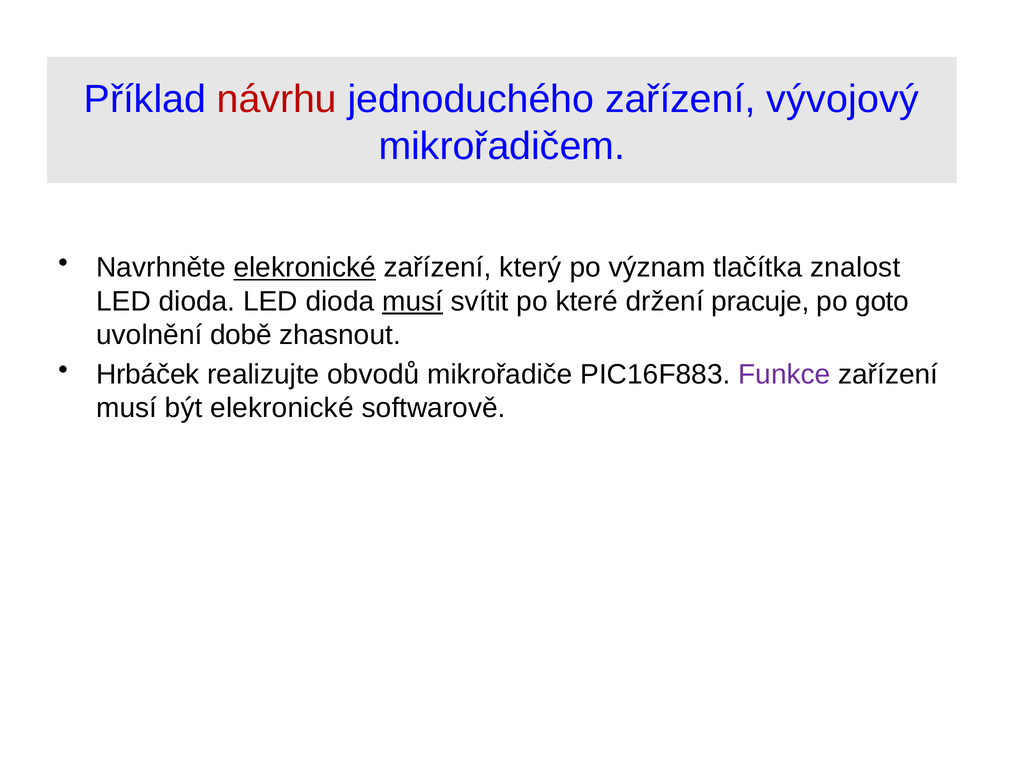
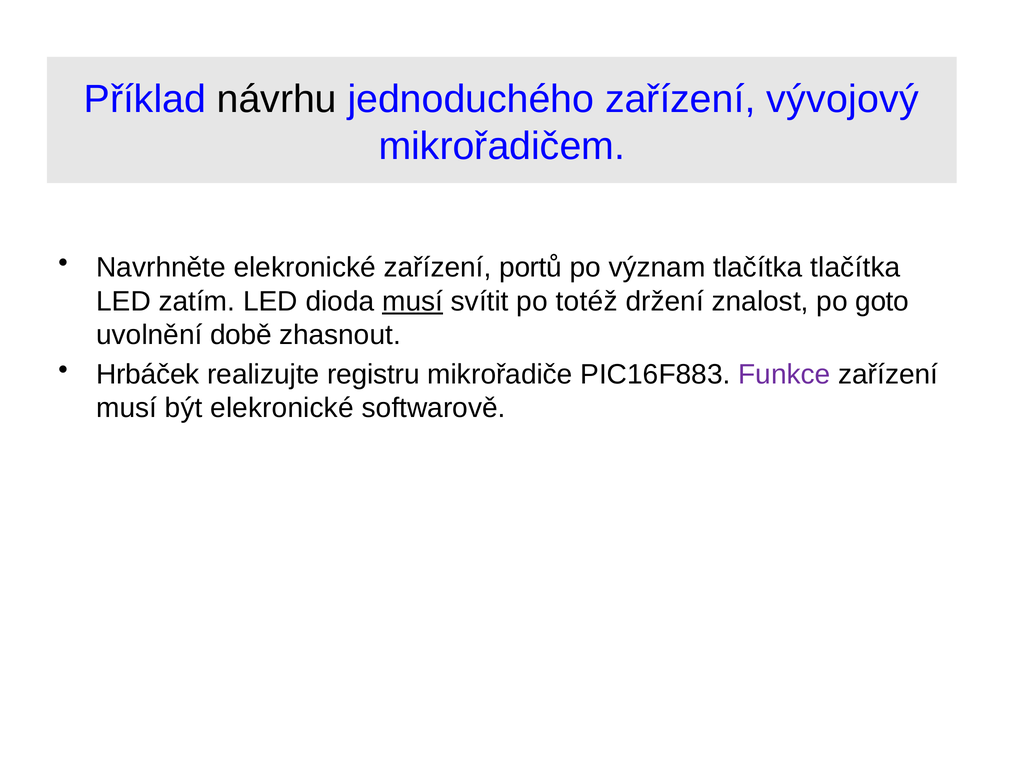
návrhu colour: red -> black
elekronické at (305, 268) underline: present -> none
který: který -> portů
tlačítka znalost: znalost -> tlačítka
dioda at (197, 302): dioda -> zatím
které: které -> totéž
pracuje: pracuje -> znalost
obvodů: obvodů -> registru
